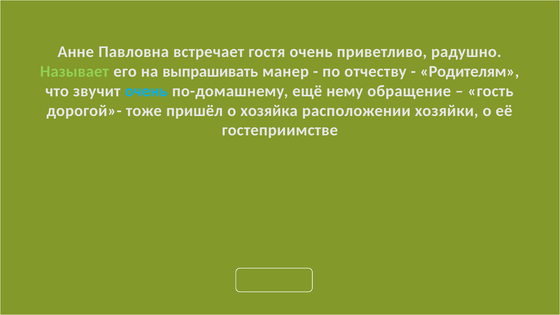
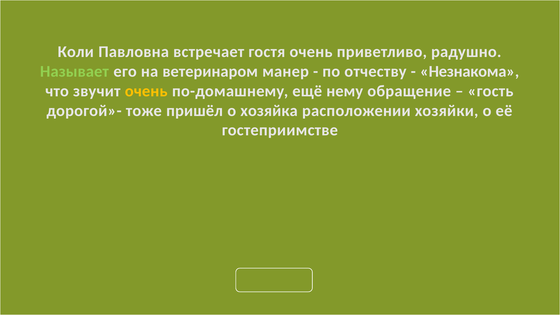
Анне: Анне -> Коли
выпрашивать: выпрашивать -> ветеринаром
Родителям: Родителям -> Незнакома
очень at (146, 91) colour: light blue -> yellow
